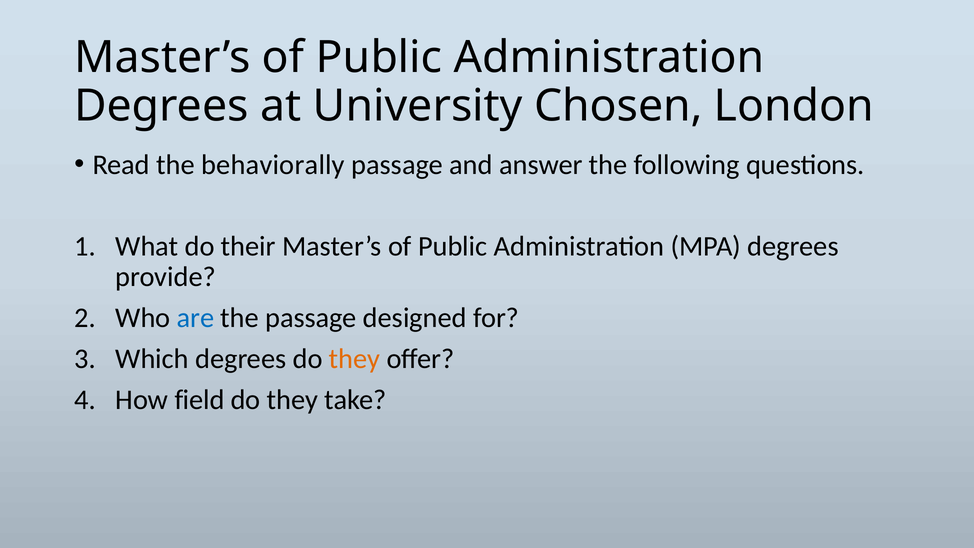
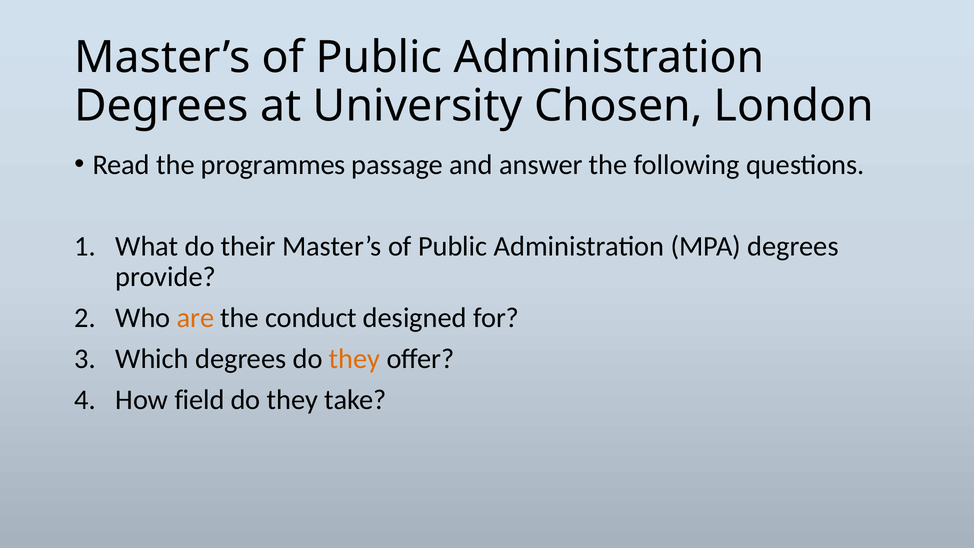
behaviorally: behaviorally -> programmes
are colour: blue -> orange
the passage: passage -> conduct
